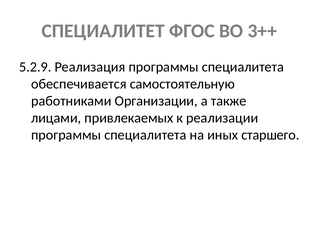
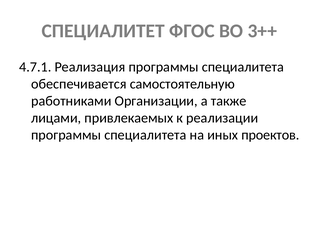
5.2.9: 5.2.9 -> 4.7.1
старшего: старшего -> проектов
